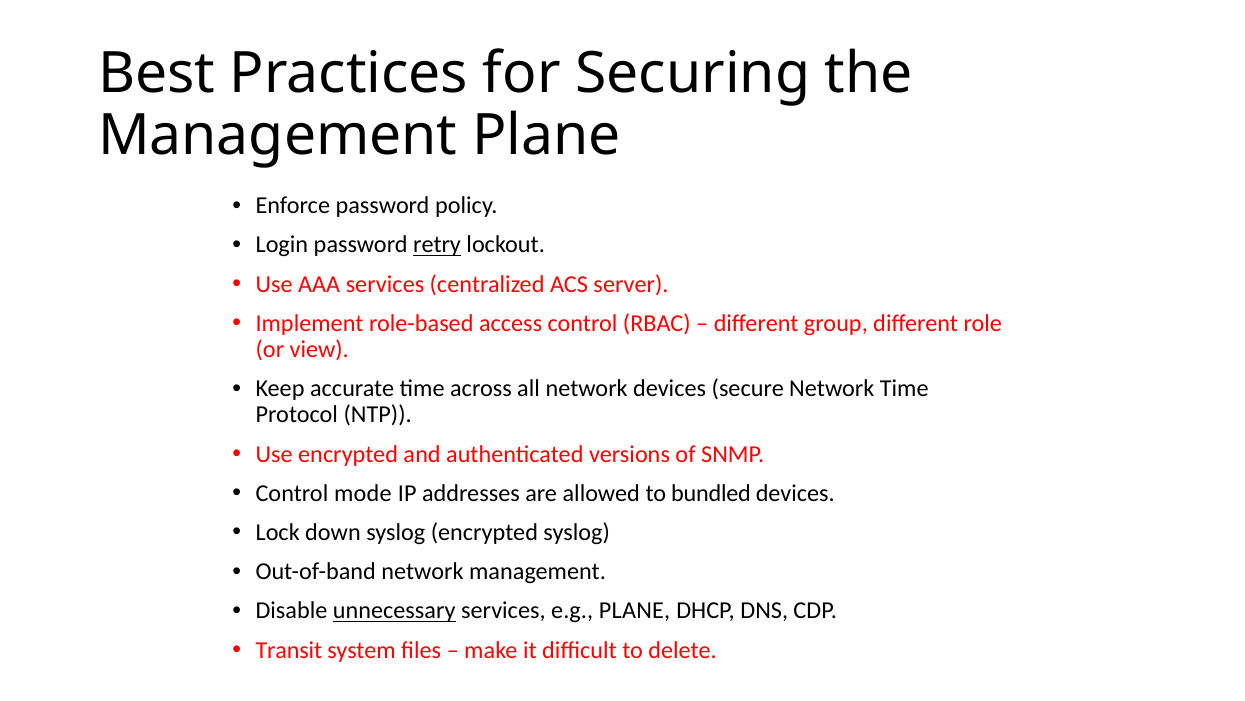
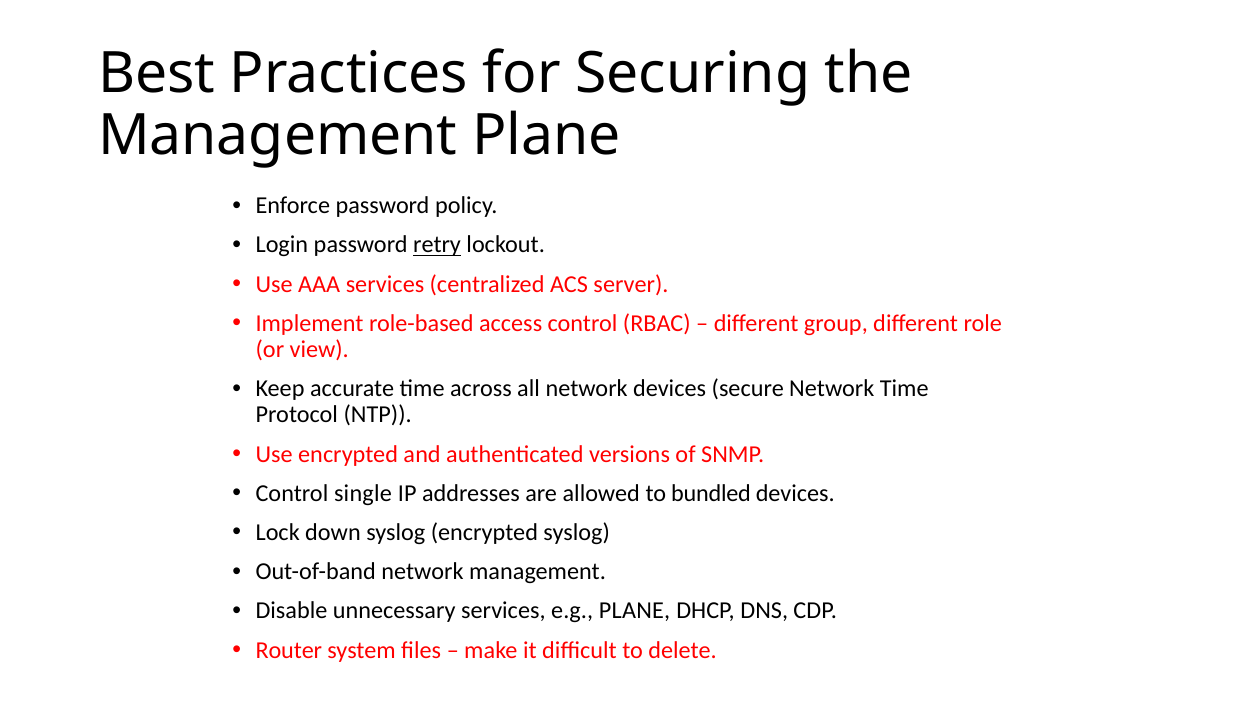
mode: mode -> single
unnecessary underline: present -> none
Transit: Transit -> Router
